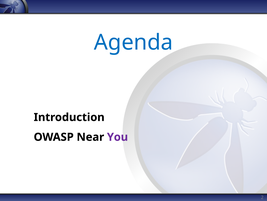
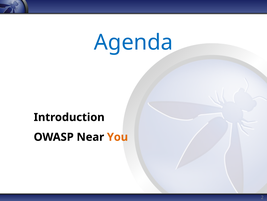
You colour: purple -> orange
